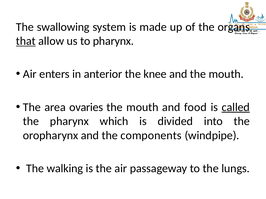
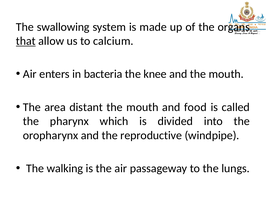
to pharynx: pharynx -> calcium
anterior: anterior -> bacteria
ovaries: ovaries -> distant
called underline: present -> none
components: components -> reproductive
